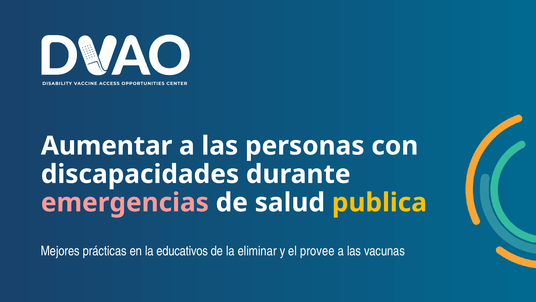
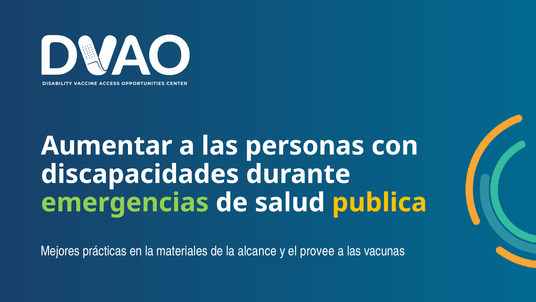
emergencias colour: pink -> light green
educativos: educativos -> materiales
eliminar: eliminar -> alcance
